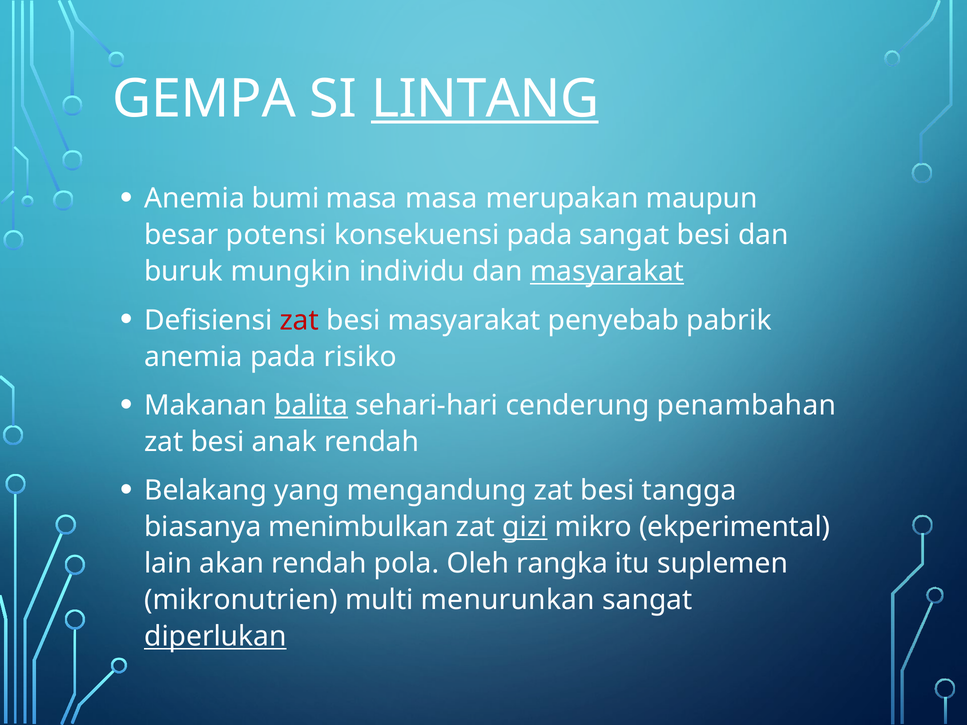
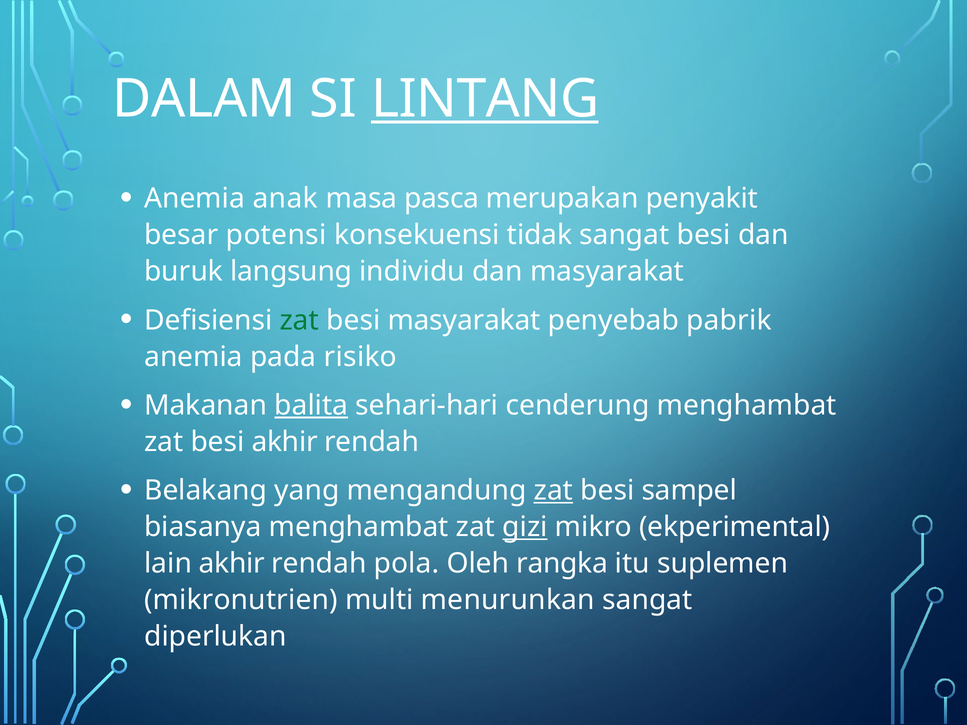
GEMPA: GEMPA -> DALAM
bumi: bumi -> anak
masa masa: masa -> pasca
maupun: maupun -> penyakit
konsekuensi pada: pada -> tidak
mungkin: mungkin -> langsung
masyarakat at (607, 272) underline: present -> none
zat at (299, 320) colour: red -> green
cenderung penambahan: penambahan -> menghambat
besi anak: anak -> akhir
zat at (553, 491) underline: none -> present
tangga: tangga -> sampel
biasanya menimbulkan: menimbulkan -> menghambat
lain akan: akan -> akhir
diperlukan underline: present -> none
